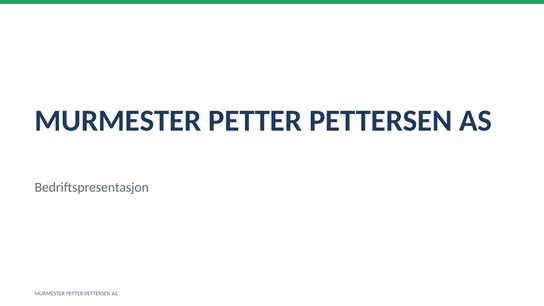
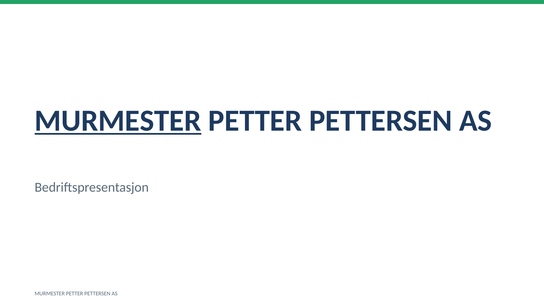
MURMESTER at (118, 121) underline: none -> present
